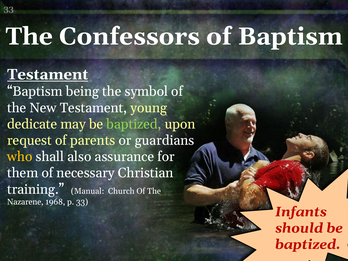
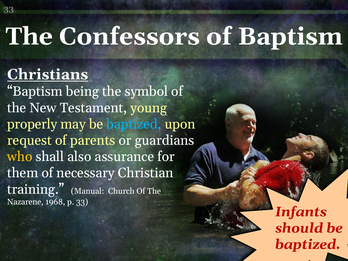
Testament at (48, 74): Testament -> Christians
dedicate: dedicate -> properly
baptized at (134, 124) colour: light green -> light blue
